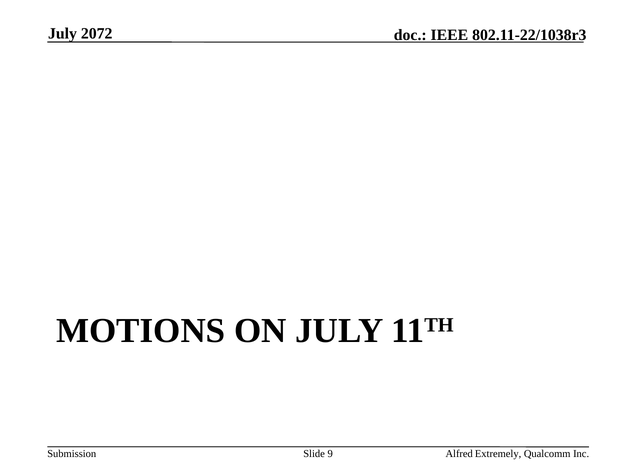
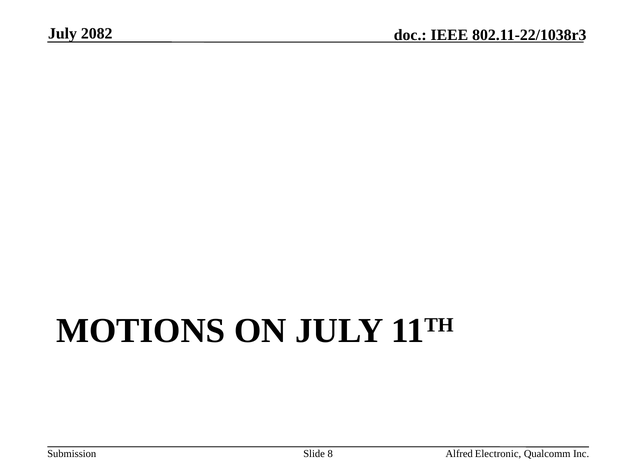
2072: 2072 -> 2082
9: 9 -> 8
Extremely: Extremely -> Electronic
